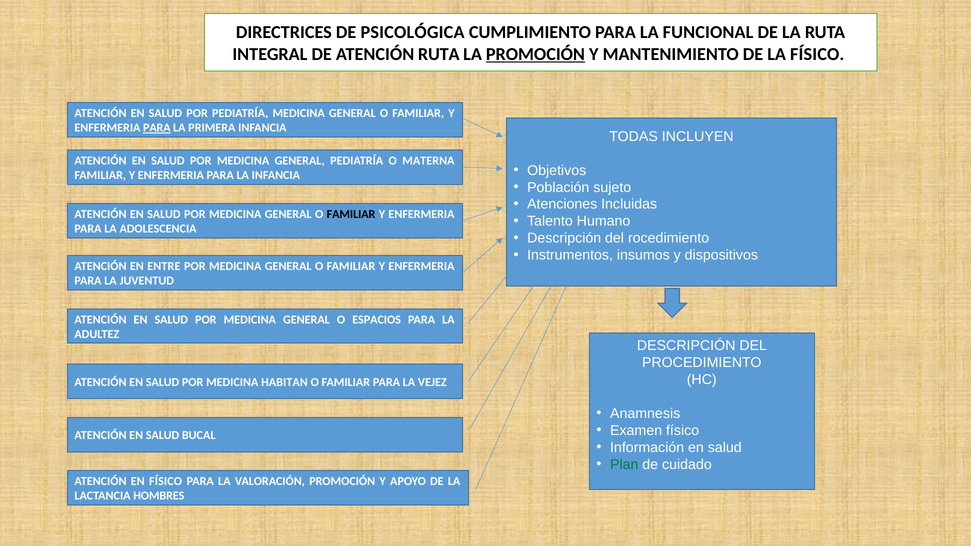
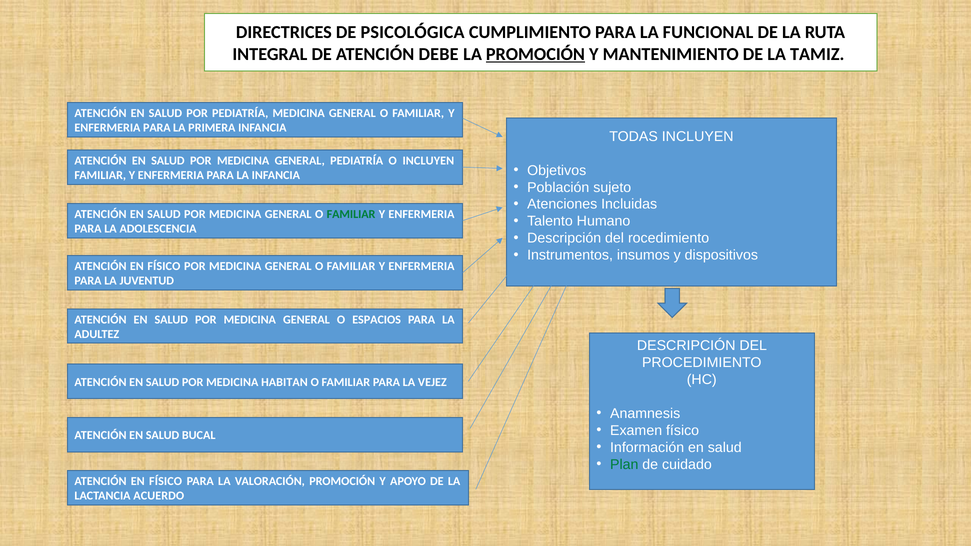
ATENCIÓN RUTA: RUTA -> DEBE
LA FÍSICO: FÍSICO -> TAMIZ
PARA at (157, 128) underline: present -> none
O MATERNA: MATERNA -> INCLUYEN
FAMILIAR at (351, 214) colour: black -> green
ENTRE at (164, 266): ENTRE -> FÍSICO
HOMBRES: HOMBRES -> ACUERDO
